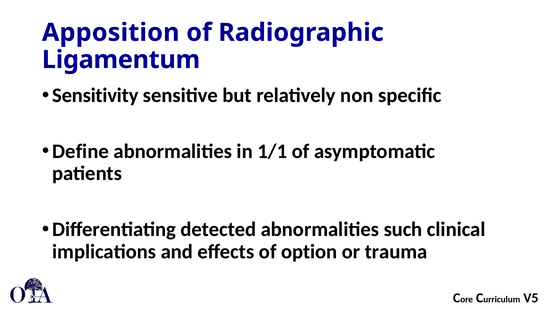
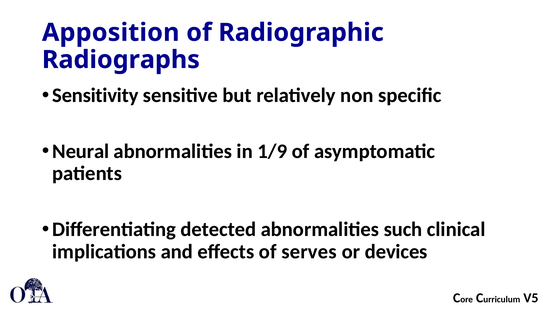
Ligamentum: Ligamentum -> Radiographs
Define: Define -> Neural
1/1: 1/1 -> 1/9
option: option -> serves
trauma: trauma -> devices
